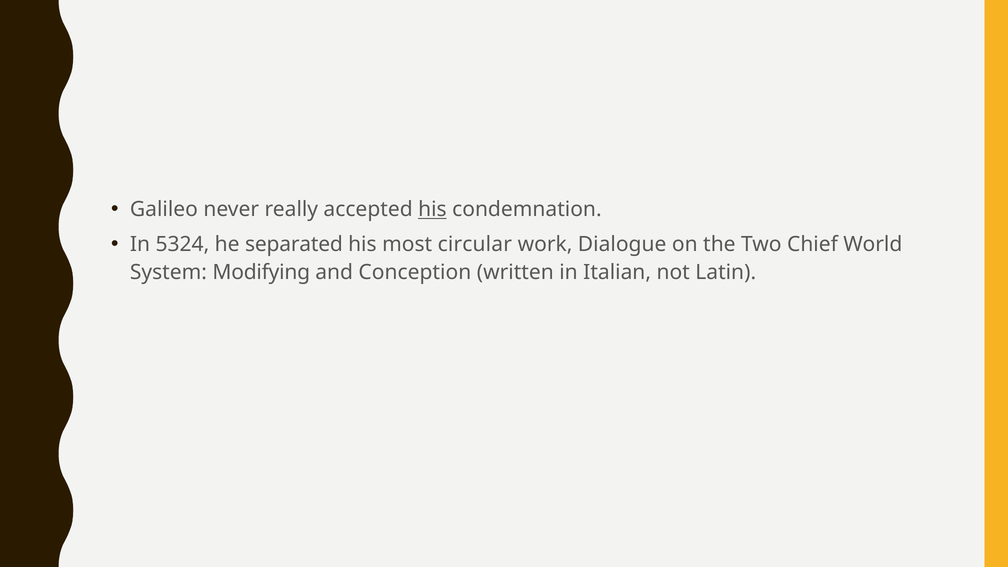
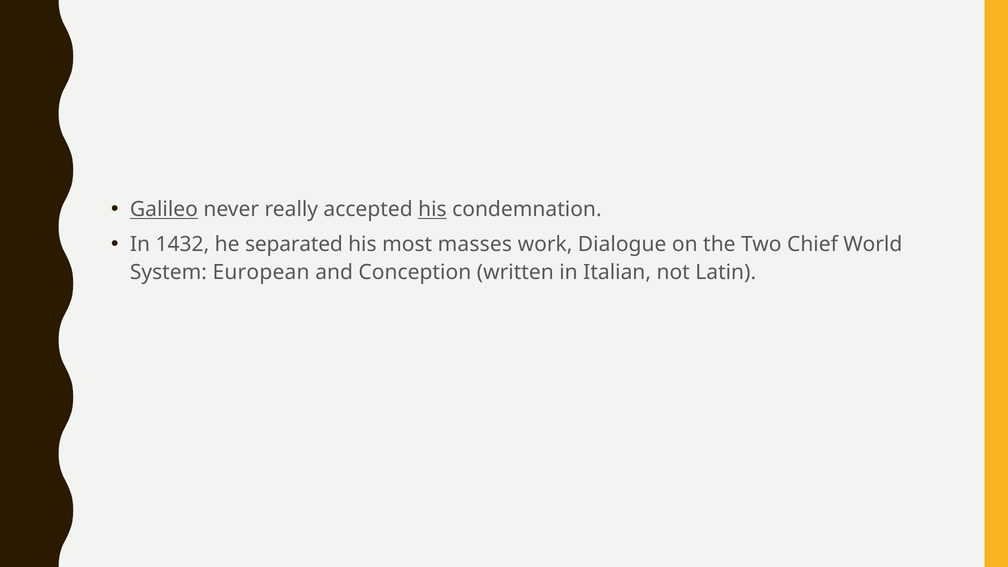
Galileo underline: none -> present
5324: 5324 -> 1432
circular: circular -> masses
Modifying: Modifying -> European
